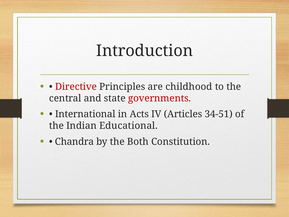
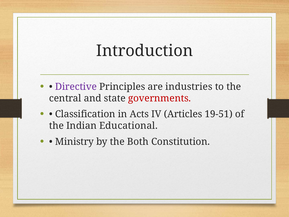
Directive colour: red -> purple
childhood: childhood -> industries
International: International -> Classification
34-51: 34-51 -> 19-51
Chandra: Chandra -> Ministry
